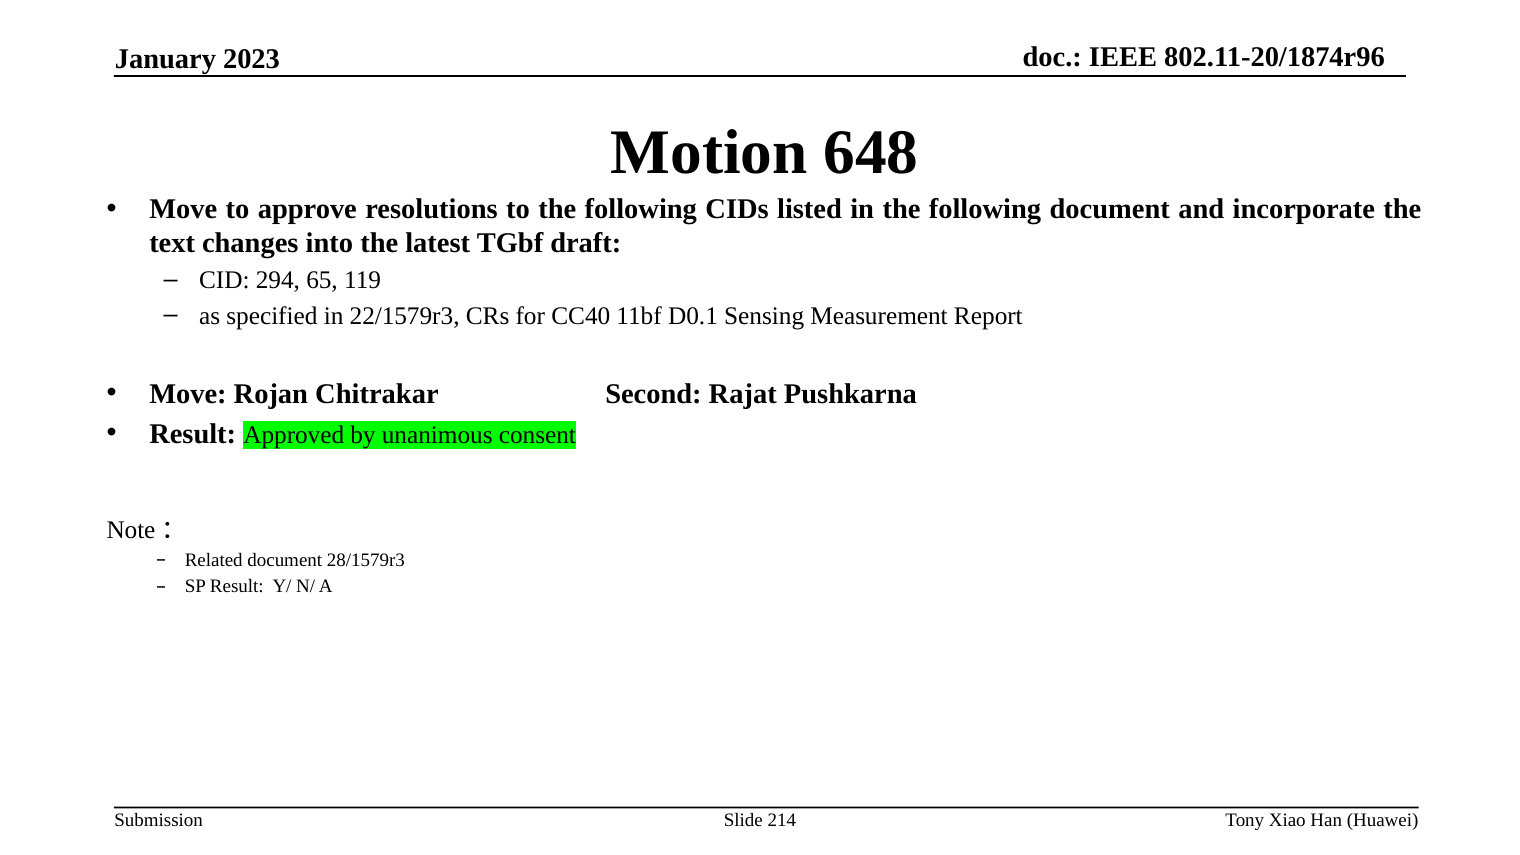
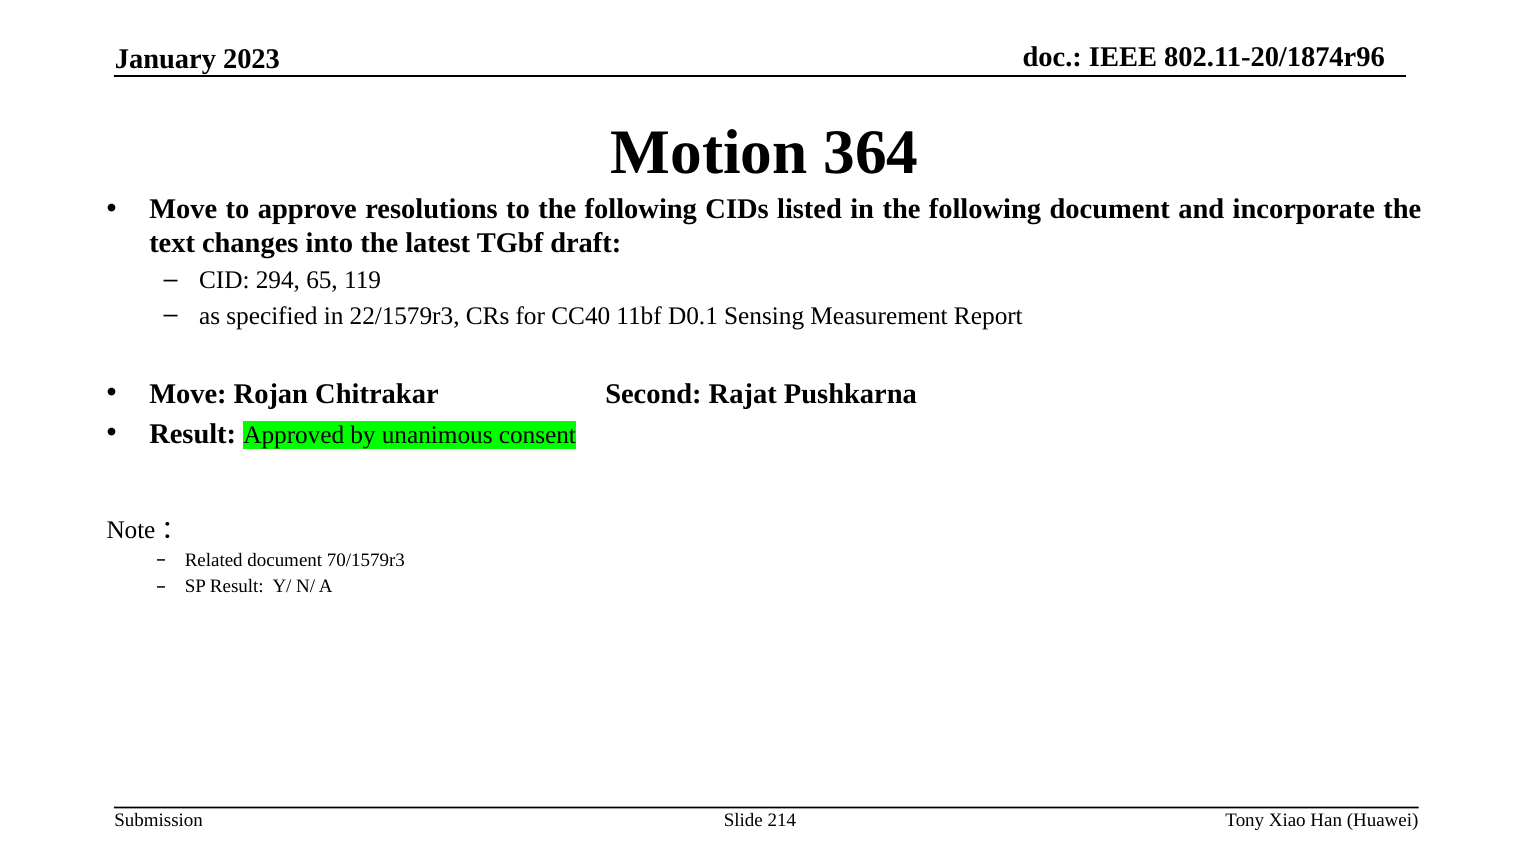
648: 648 -> 364
28/1579r3: 28/1579r3 -> 70/1579r3
